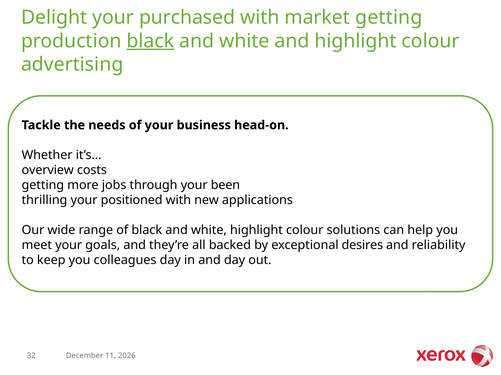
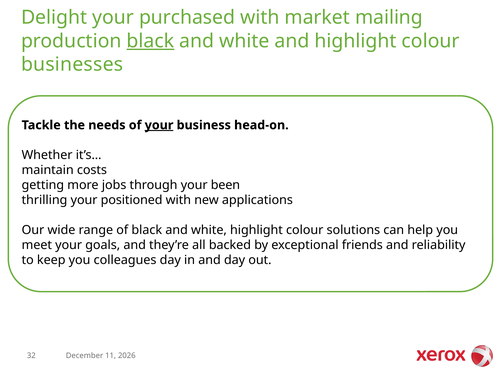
market getting: getting -> mailing
advertising: advertising -> businesses
your at (159, 125) underline: none -> present
overview: overview -> maintain
desires: desires -> friends
